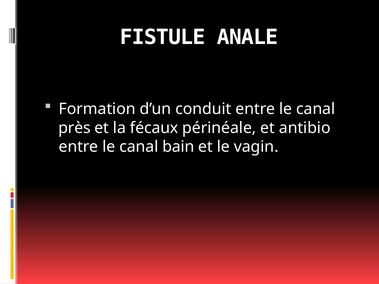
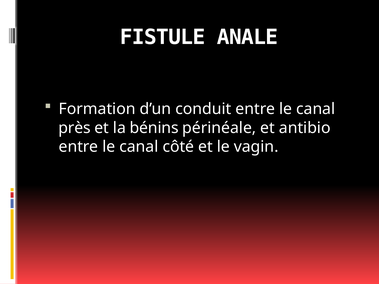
fécaux: fécaux -> bénins
bain: bain -> côté
